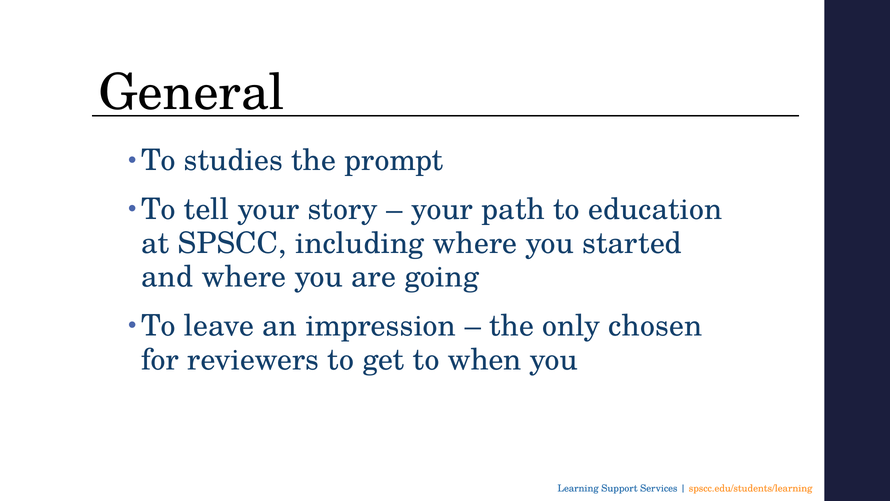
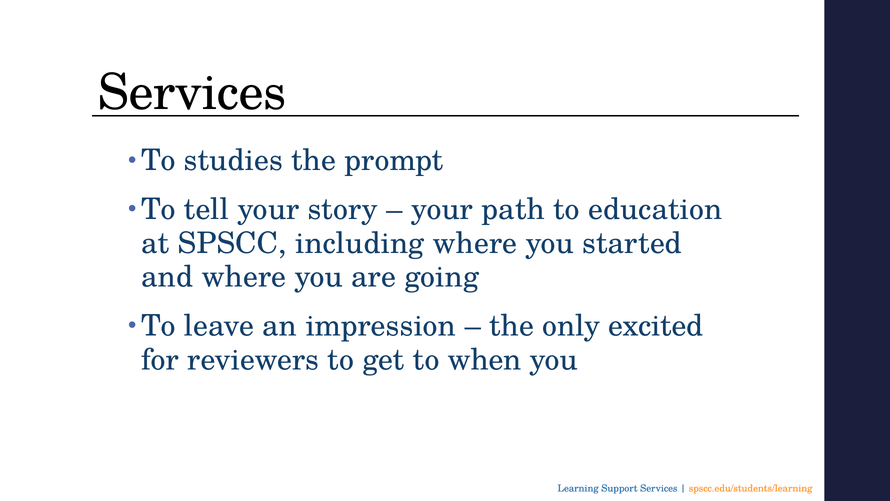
General at (192, 93): General -> Services
chosen: chosen -> excited
